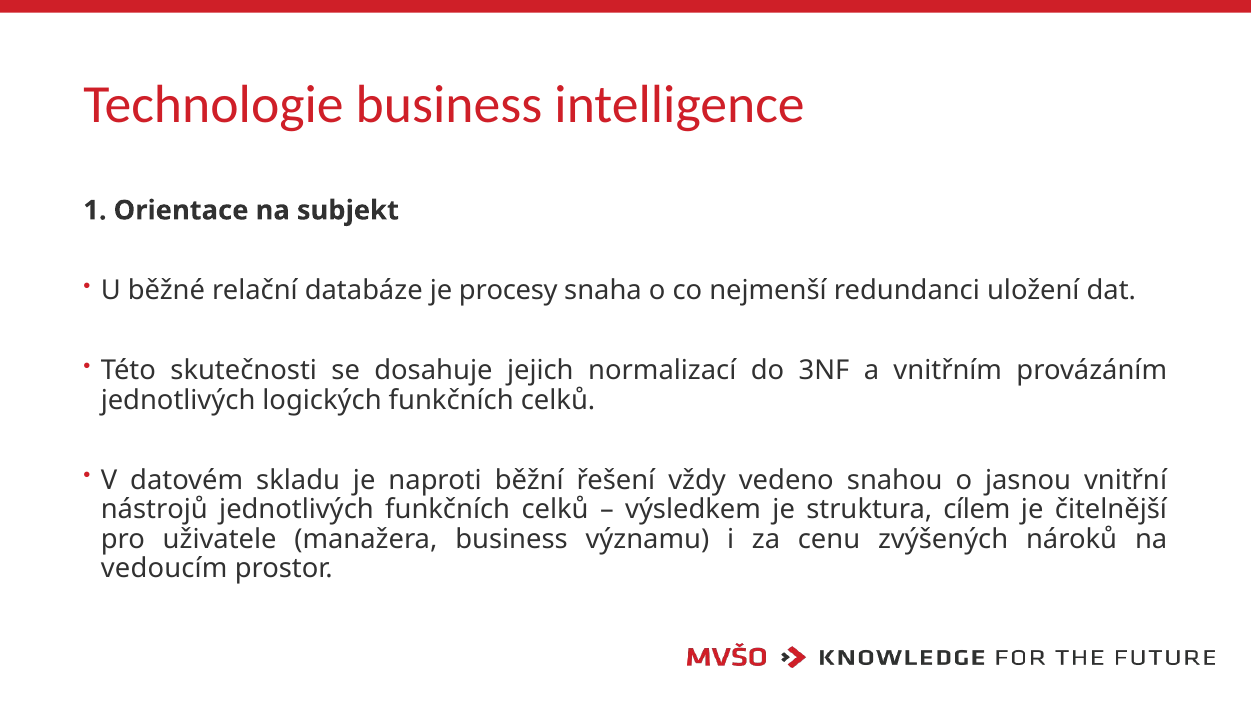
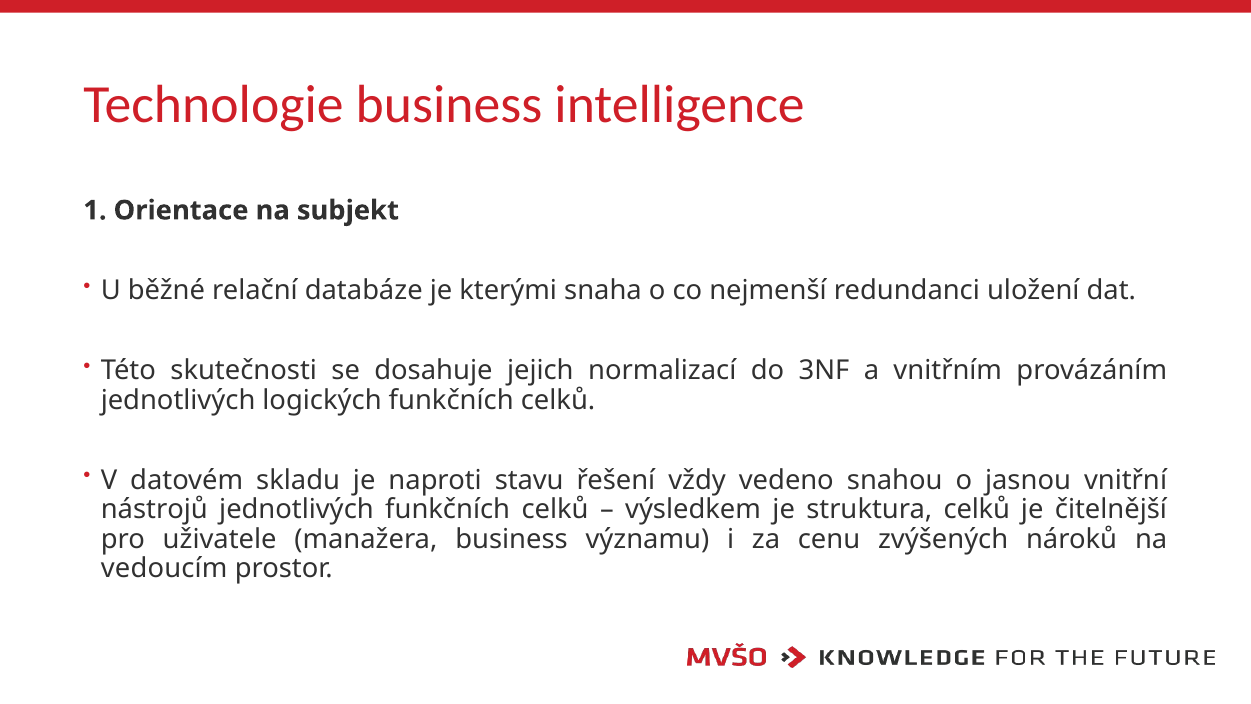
procesy: procesy -> kterými
běžní: běžní -> stavu
struktura cílem: cílem -> celků
